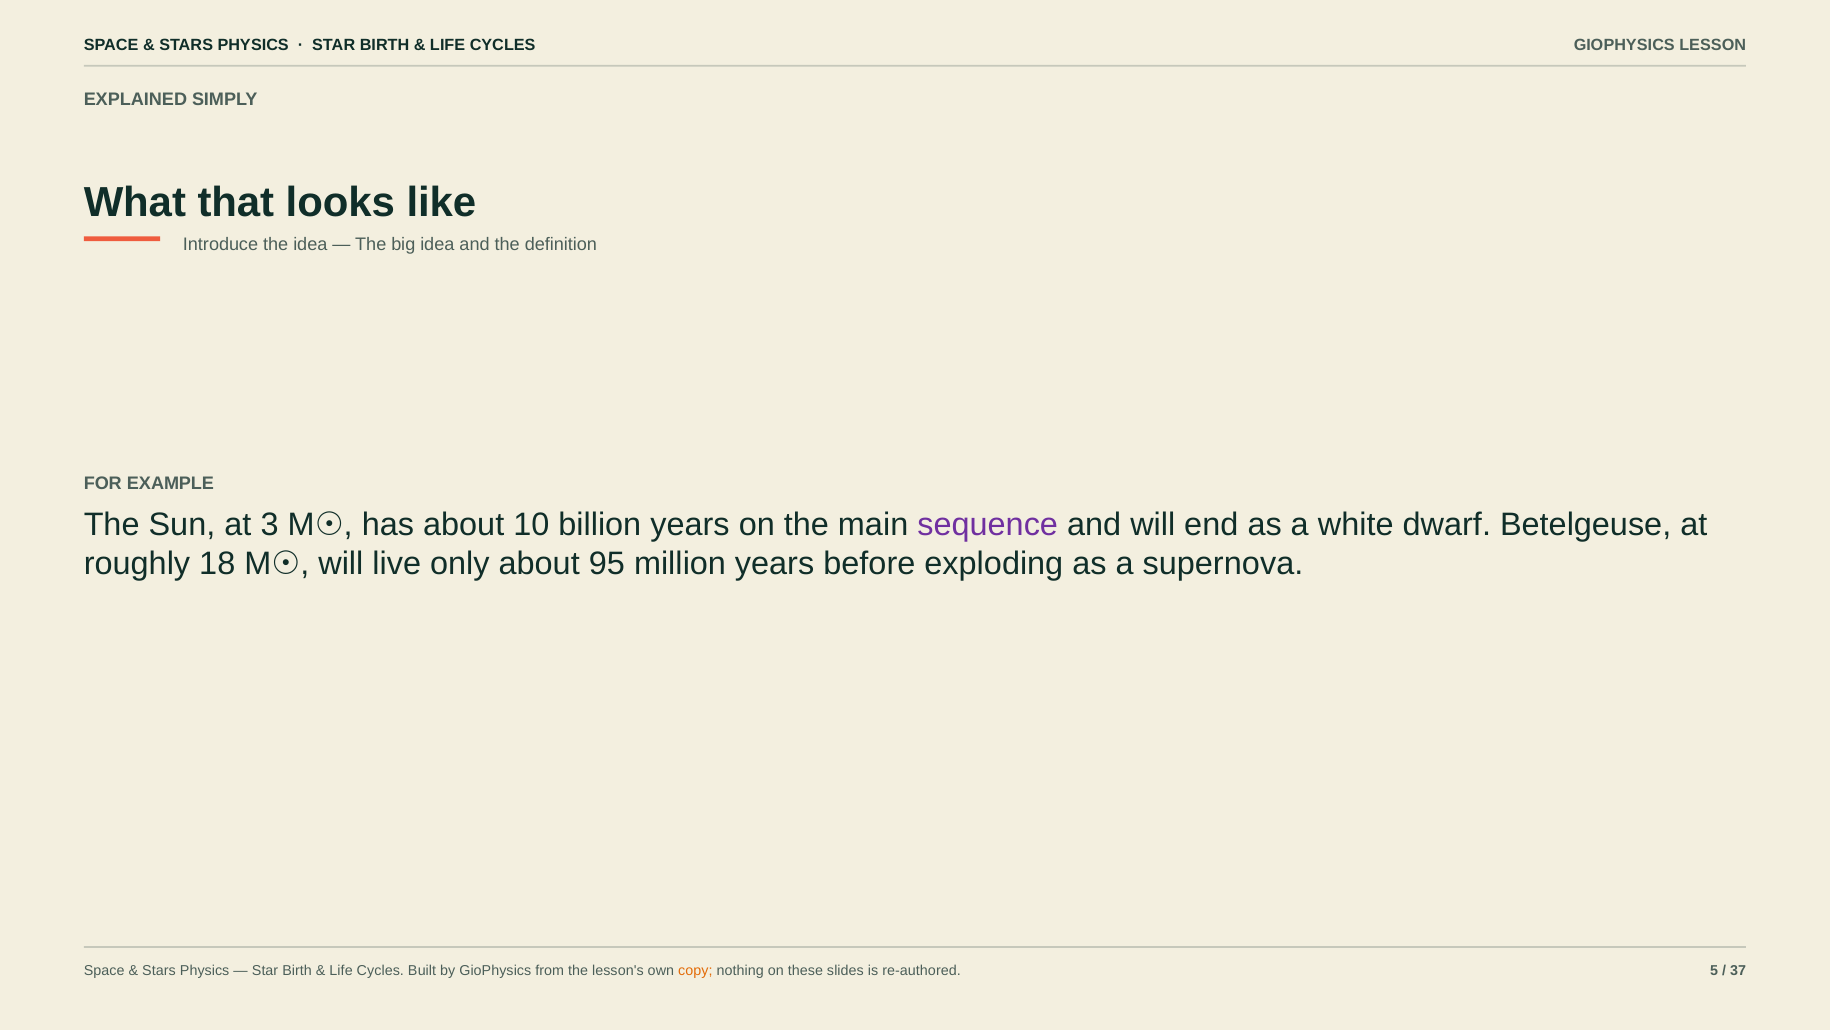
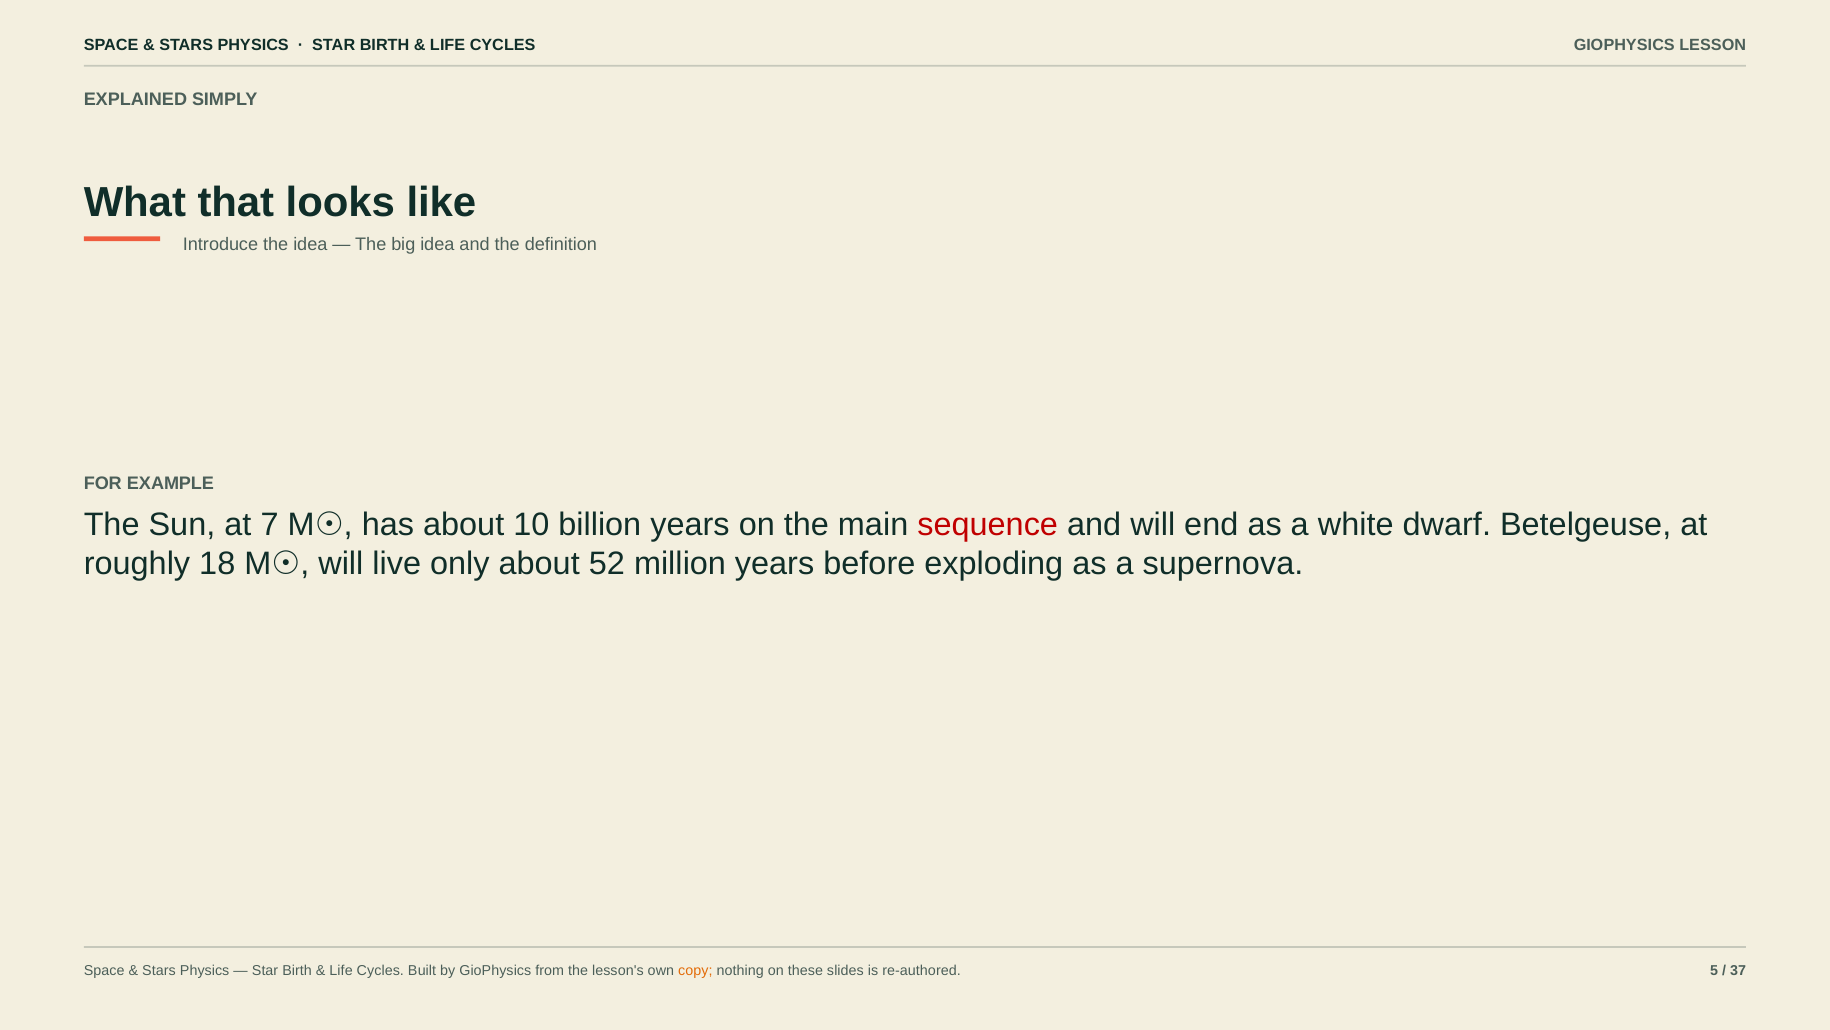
3: 3 -> 7
sequence colour: purple -> red
95: 95 -> 52
